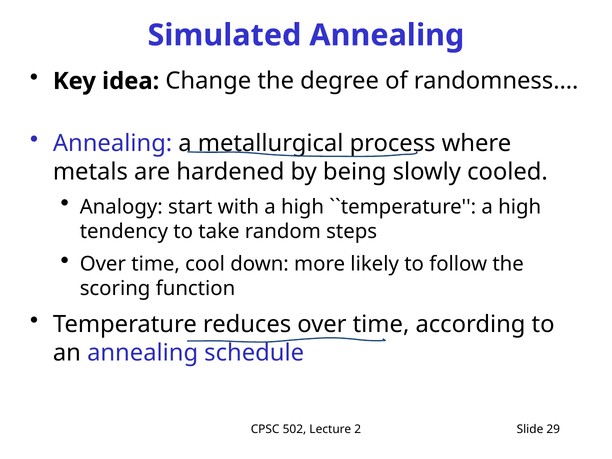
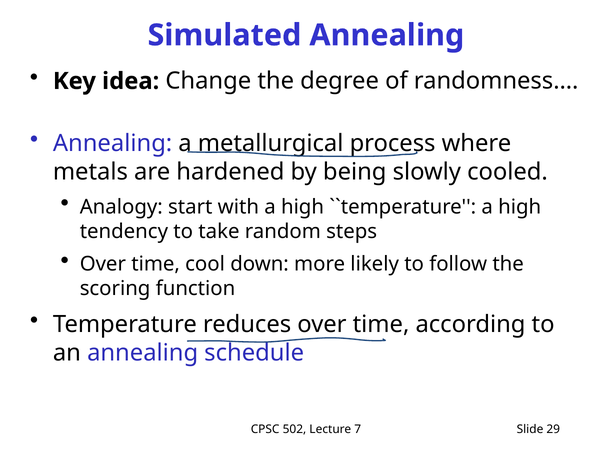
2: 2 -> 7
